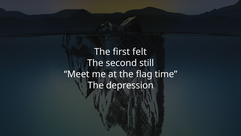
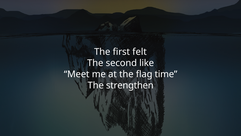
still: still -> like
depression: depression -> strengthen
